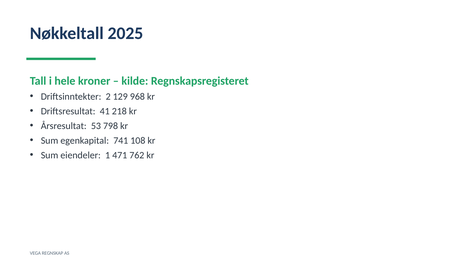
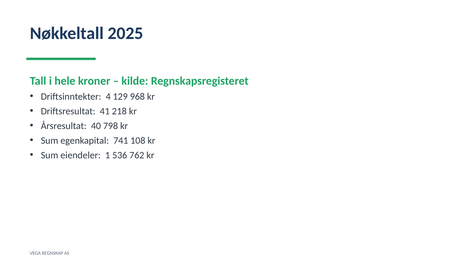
2: 2 -> 4
53: 53 -> 40
471: 471 -> 536
